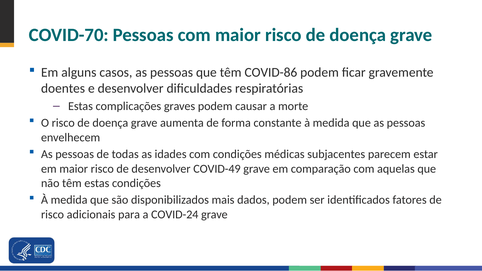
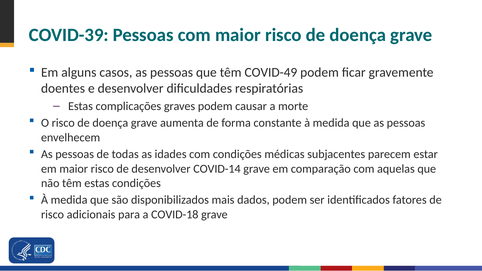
COVID-70: COVID-70 -> COVID-39
COVID-86: COVID-86 -> COVID-49
COVID-49: COVID-49 -> COVID-14
COVID-24: COVID-24 -> COVID-18
